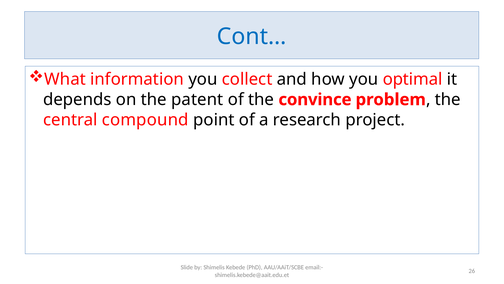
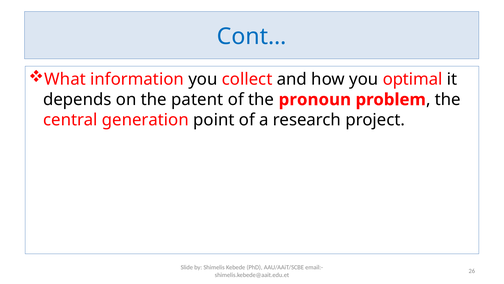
convince: convince -> pronoun
compound: compound -> generation
